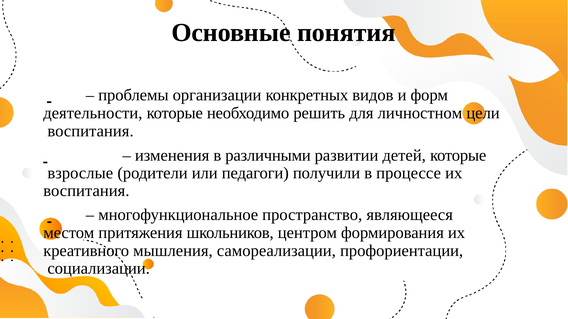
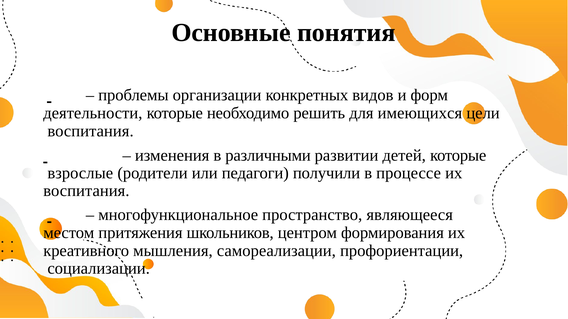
личностном: личностном -> имеющихся
